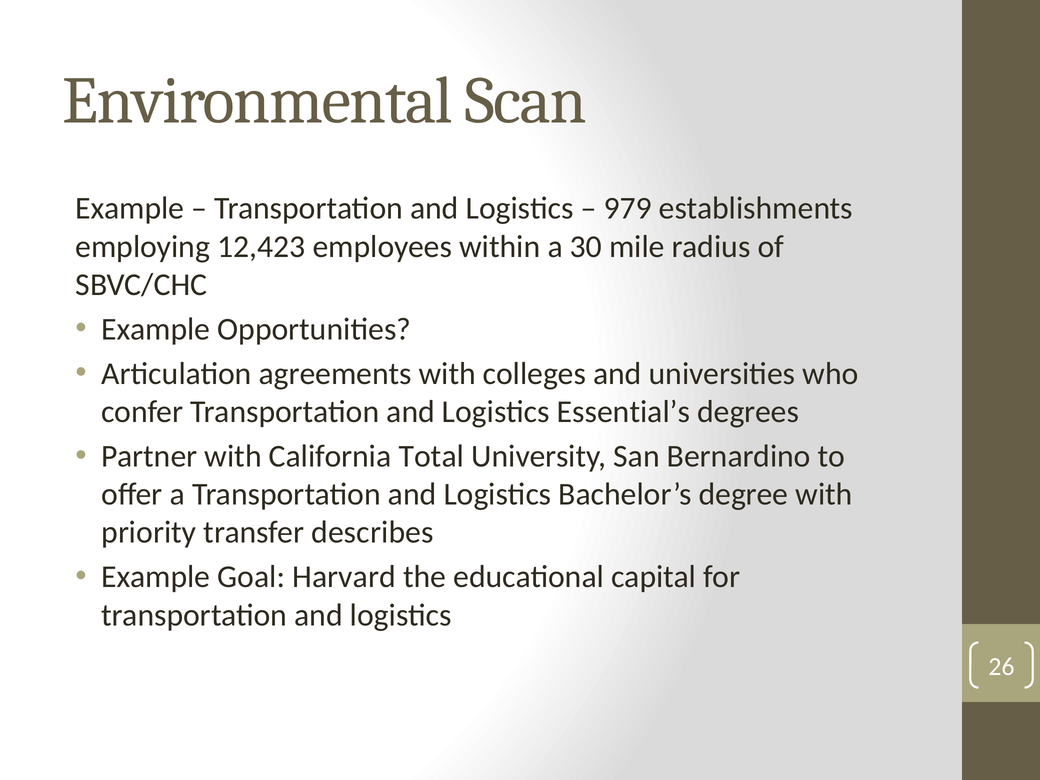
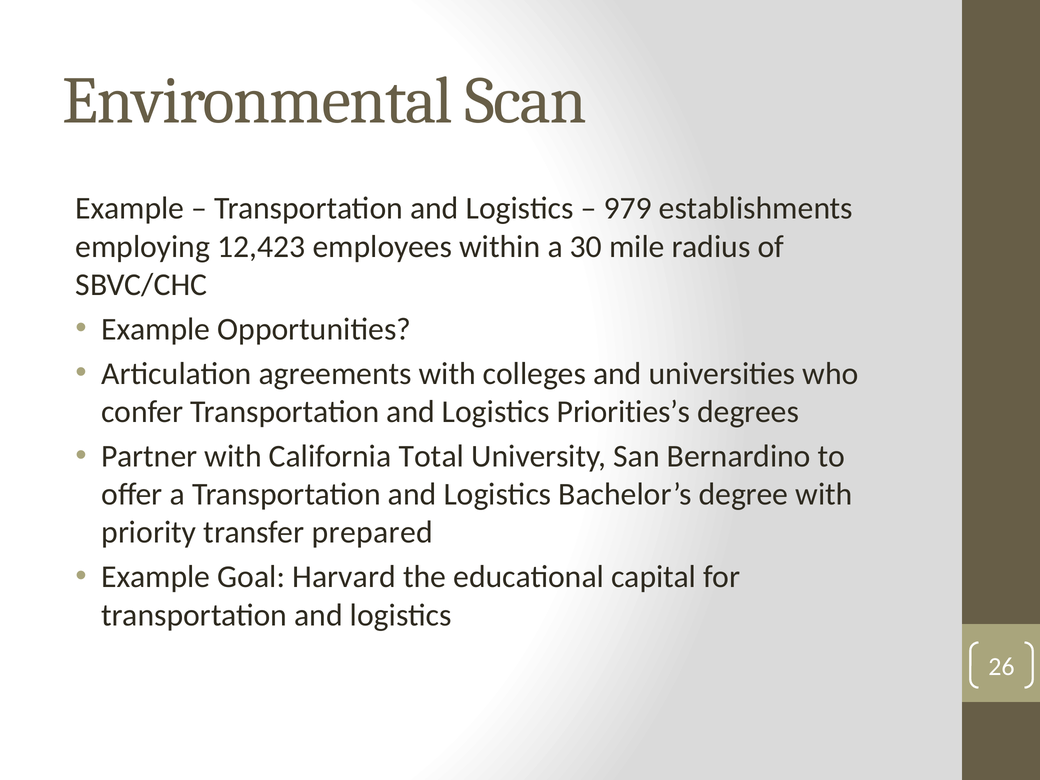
Essential’s: Essential’s -> Priorities’s
describes: describes -> prepared
